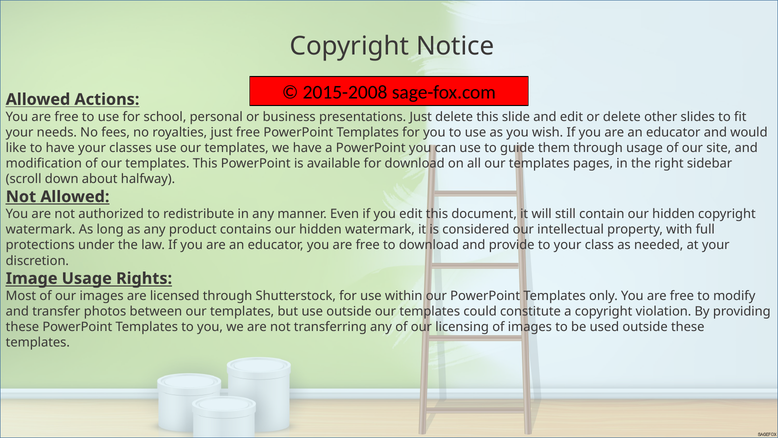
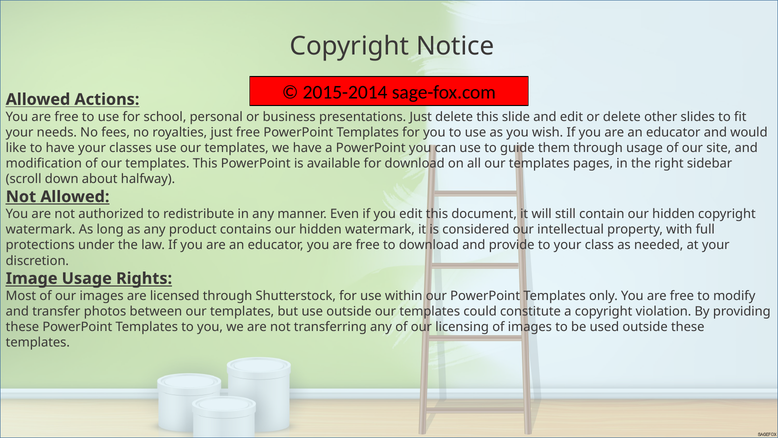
2015-2008: 2015-2008 -> 2015-2014
